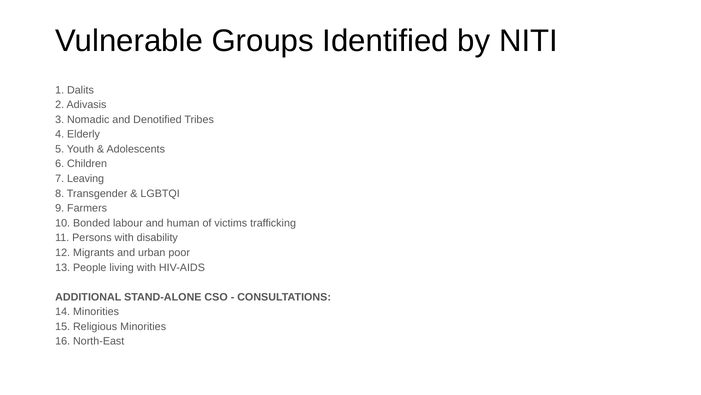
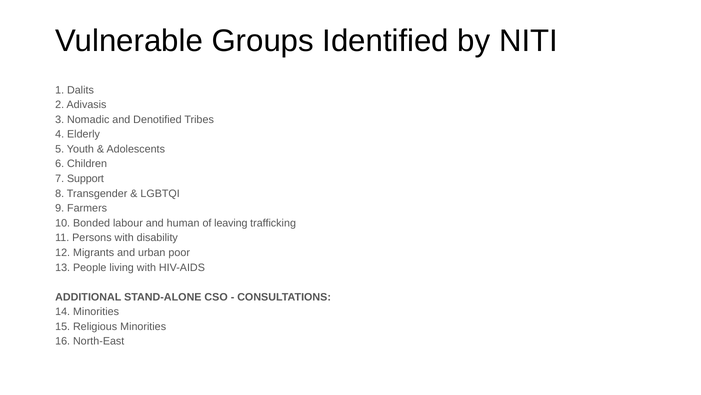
Leaving: Leaving -> Support
victims: victims -> leaving
